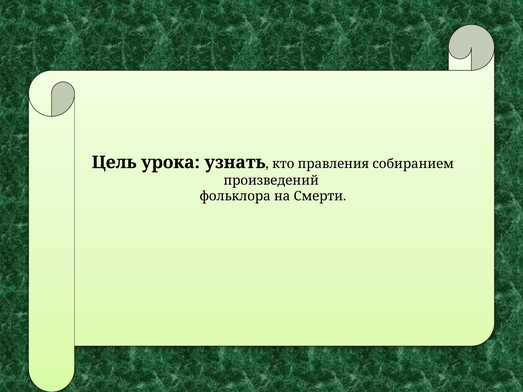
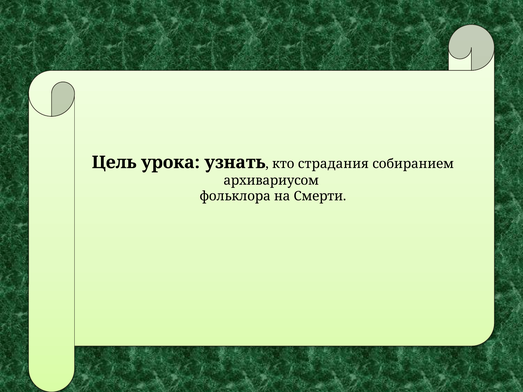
правления: правления -> страдания
произведений: произведений -> архивариусом
